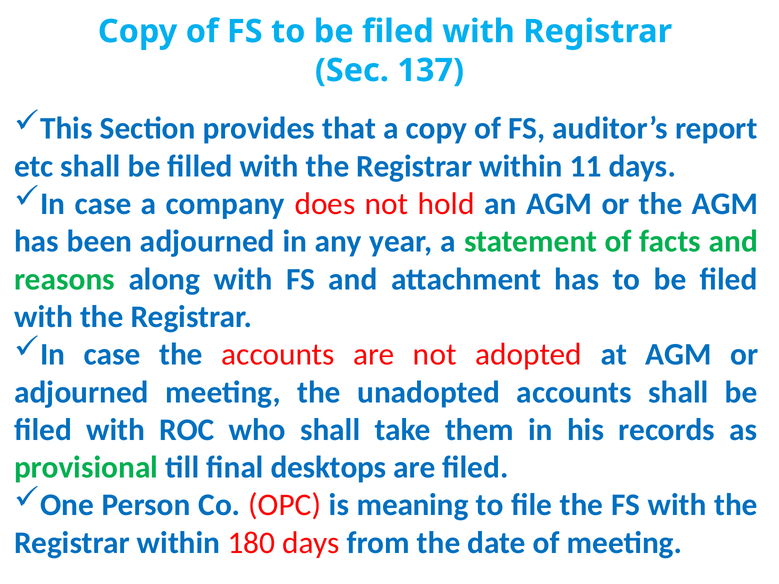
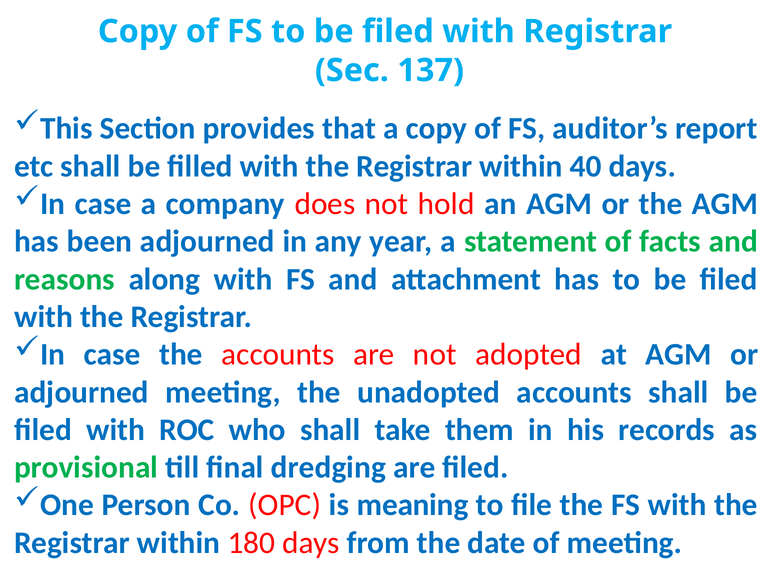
11: 11 -> 40
desktops: desktops -> dredging
